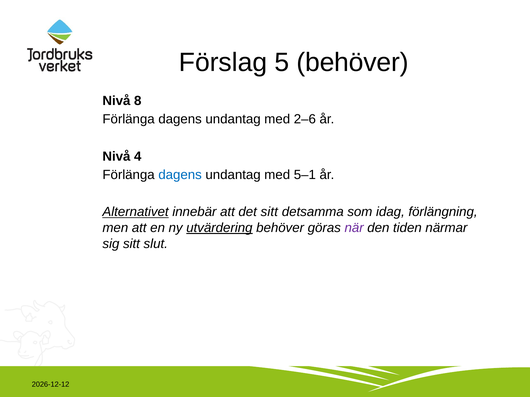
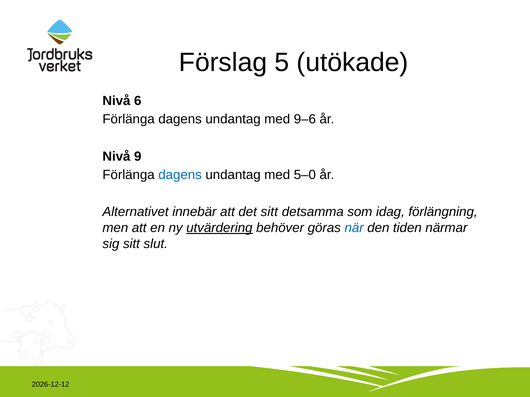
5 behöver: behöver -> utökade
8: 8 -> 6
2–6: 2–6 -> 9–6
4: 4 -> 9
5–1: 5–1 -> 5–0
Alternativet underline: present -> none
när colour: purple -> blue
